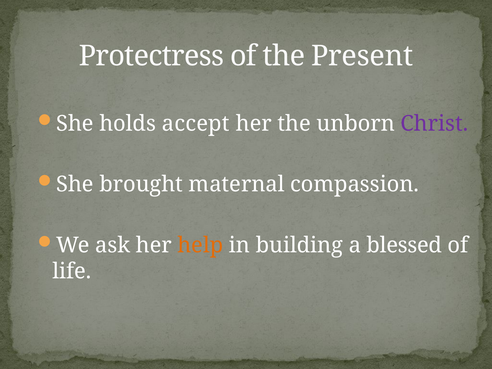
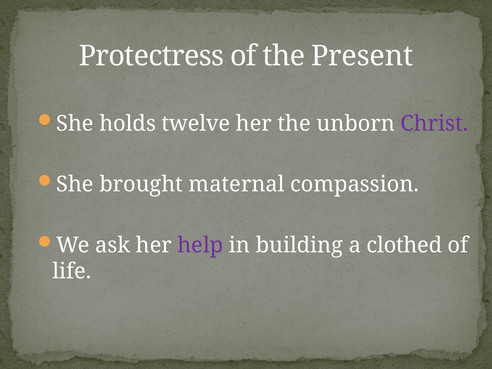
accept: accept -> twelve
help colour: orange -> purple
blessed: blessed -> clothed
